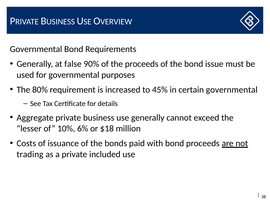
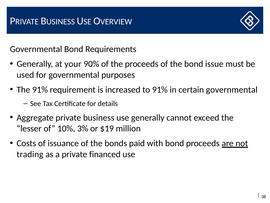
false: false -> your
The 80%: 80% -> 91%
to 45%: 45% -> 91%
6%: 6% -> 3%
$18: $18 -> $19
included: included -> financed
